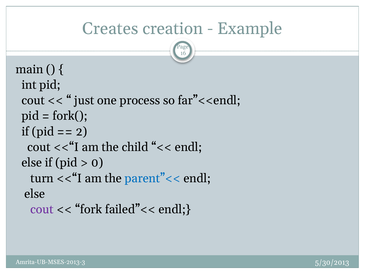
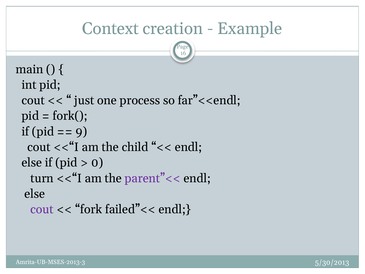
Creates: Creates -> Context
2: 2 -> 9
parent”<< colour: blue -> purple
